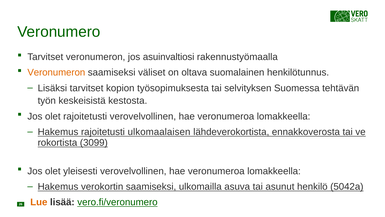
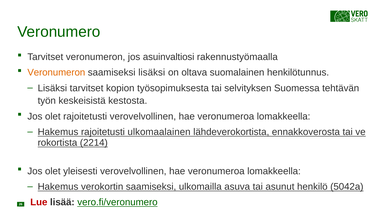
saamiseksi väliset: väliset -> lisäksi
ulkomaalaisen: ulkomaalaisen -> ulkomaalainen
3099: 3099 -> 2214
Lue colour: orange -> red
